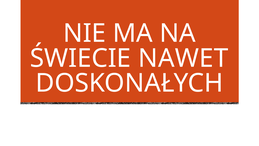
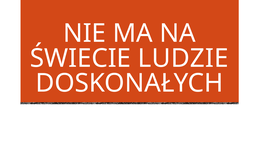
NAWET: NAWET -> LUDZIE
